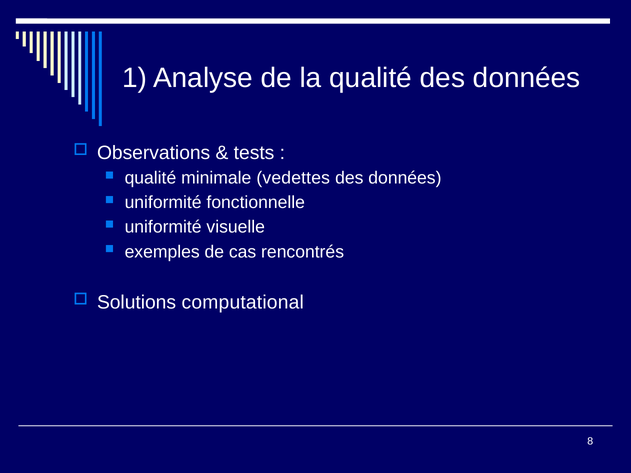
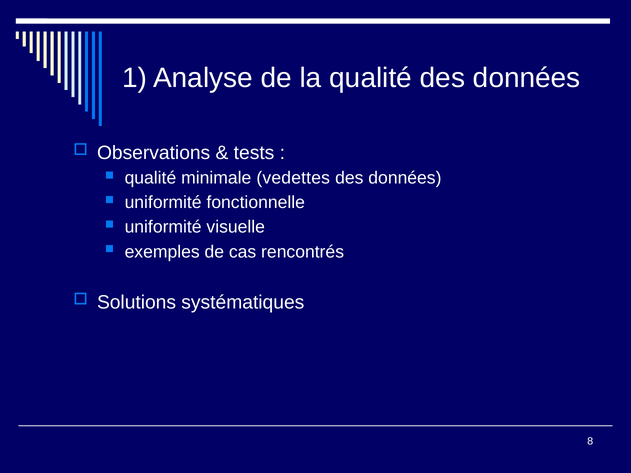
computational: computational -> systématiques
